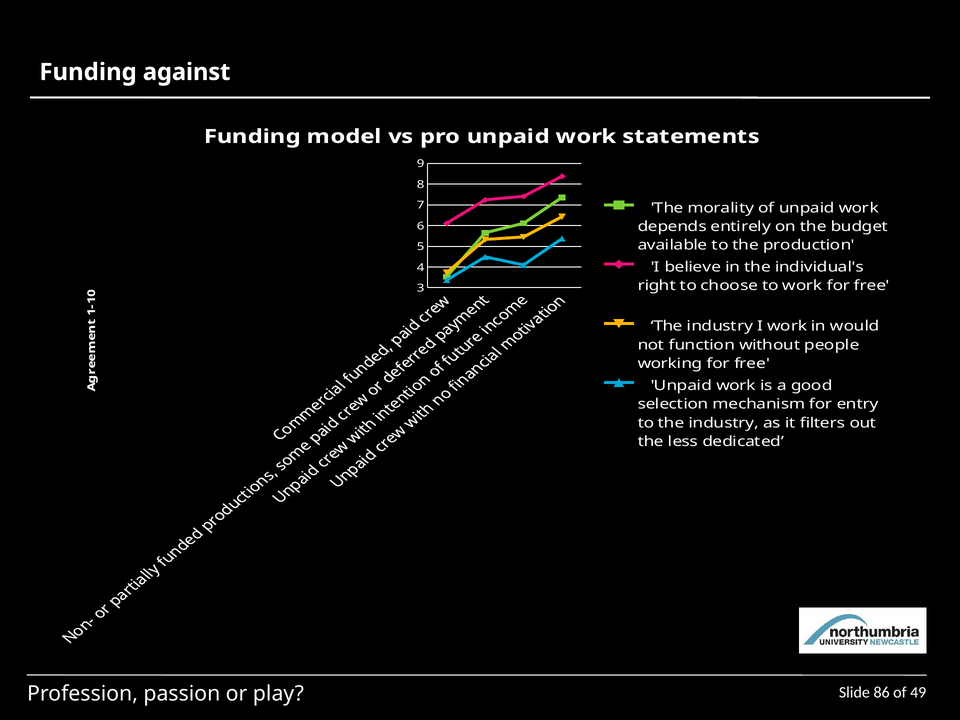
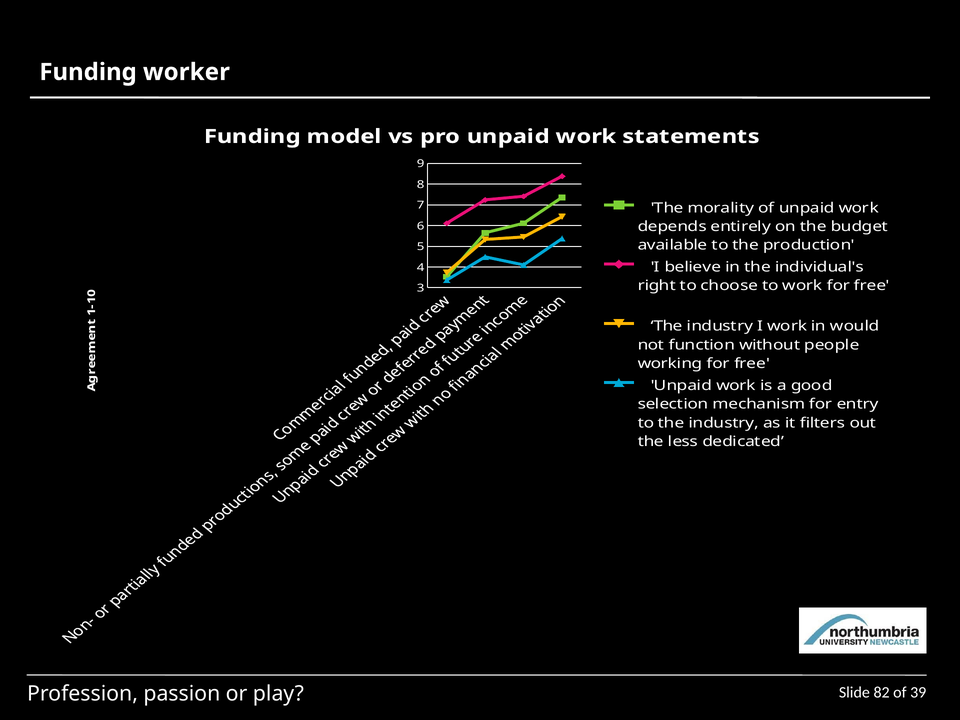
against: against -> worker
86: 86 -> 82
49: 49 -> 39
